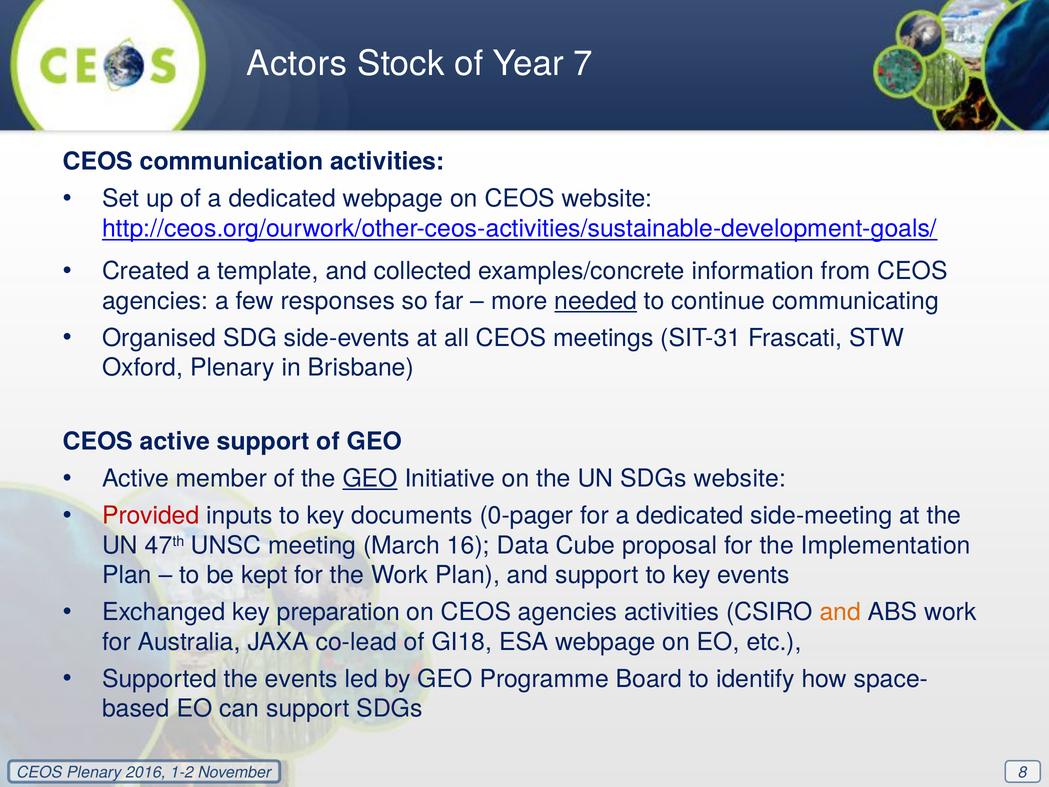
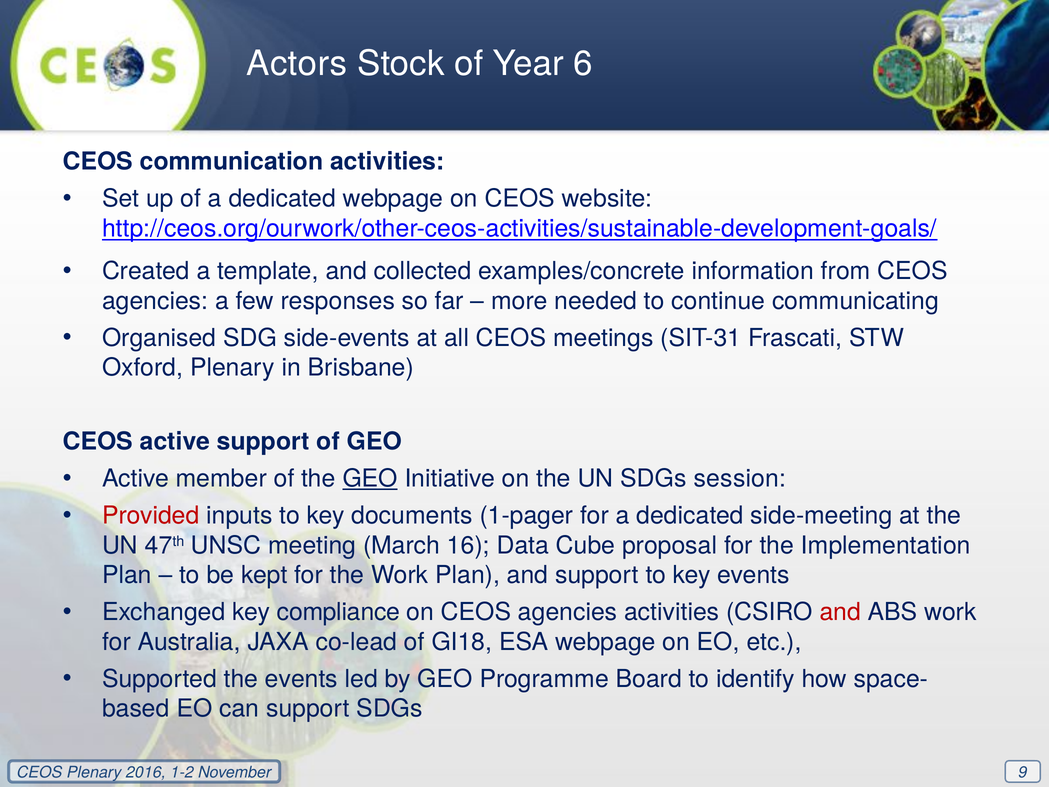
7: 7 -> 6
needed underline: present -> none
SDGs website: website -> session
0-pager: 0-pager -> 1-pager
preparation: preparation -> compliance
and at (840, 612) colour: orange -> red
8: 8 -> 9
